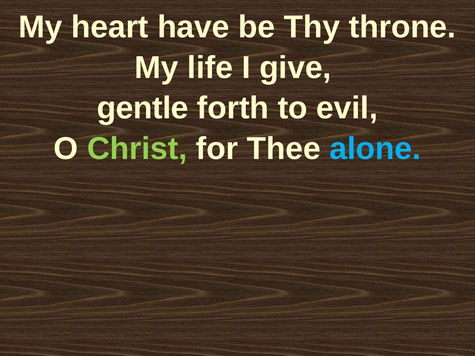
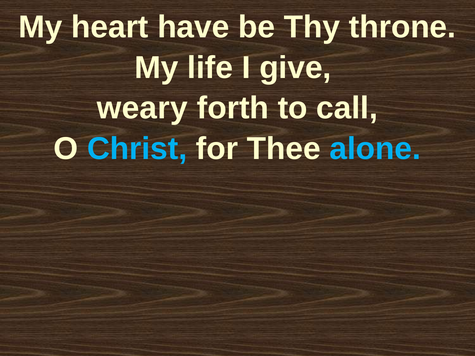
gentle: gentle -> weary
evil: evil -> call
Christ colour: light green -> light blue
